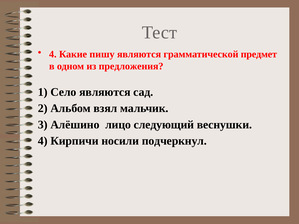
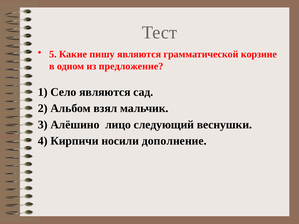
4 at (53, 54): 4 -> 5
предмет: предмет -> корзине
предложения: предложения -> предложение
подчеркнул: подчеркнул -> дополнение
